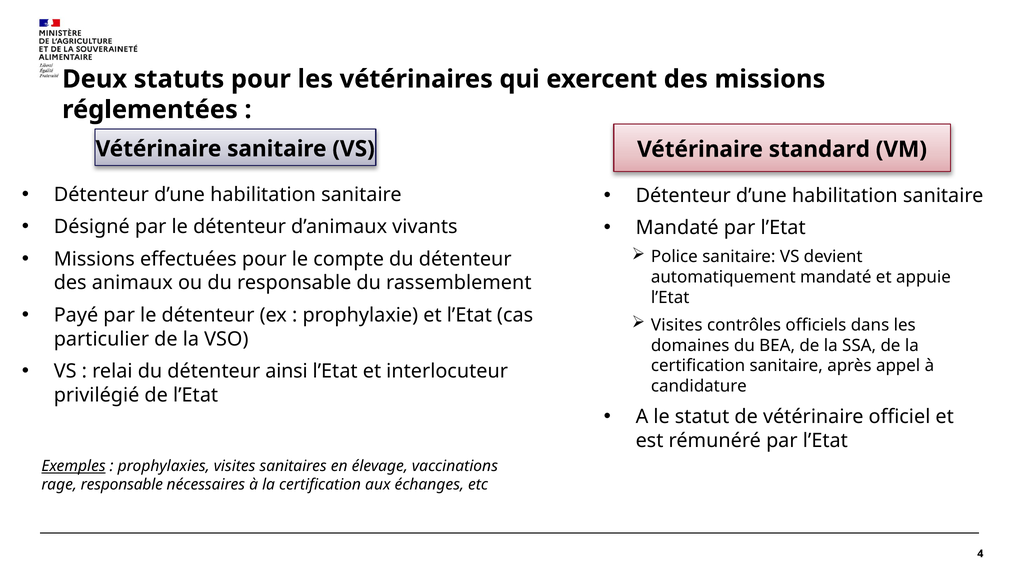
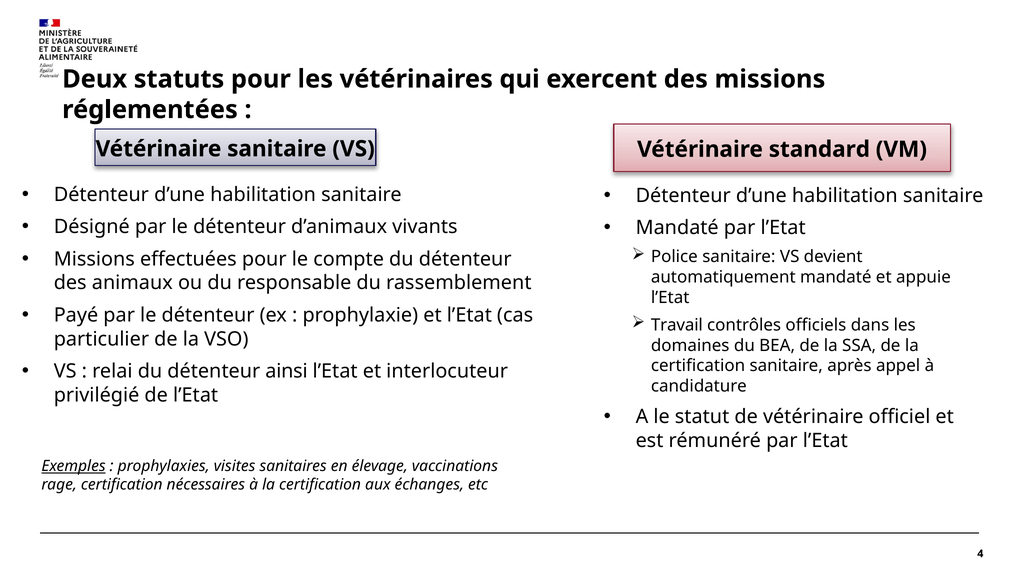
Visites at (677, 325): Visites -> Travail
rage responsable: responsable -> certification
